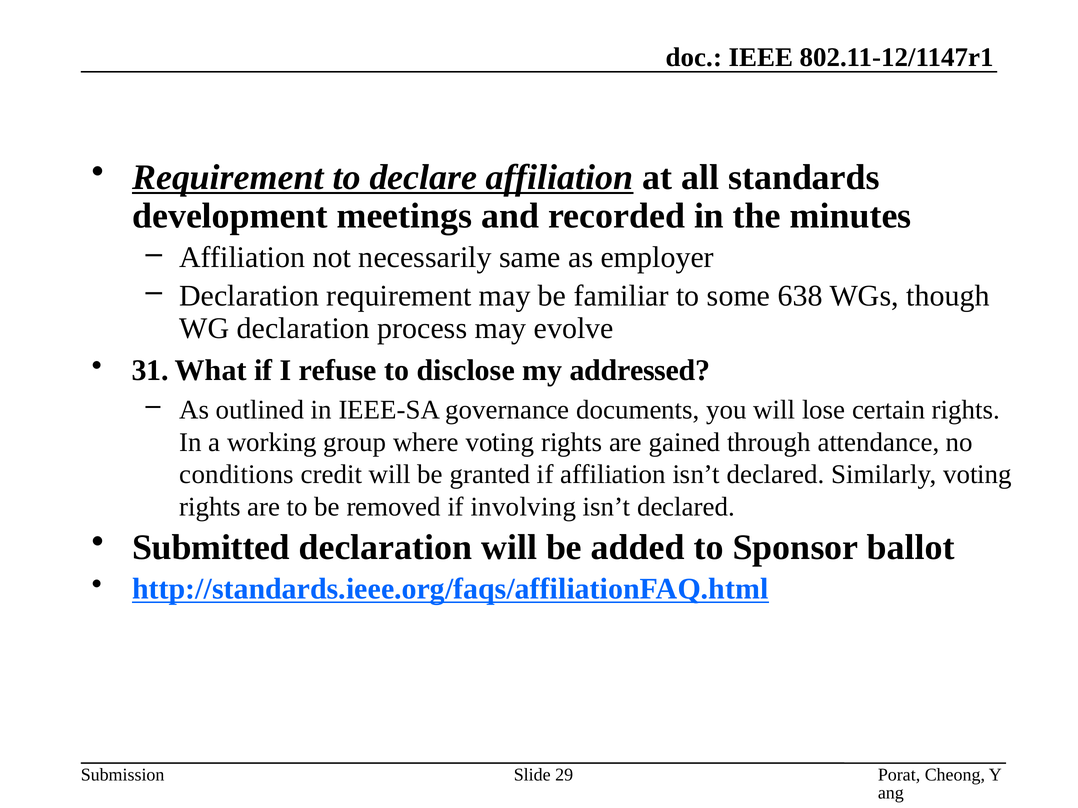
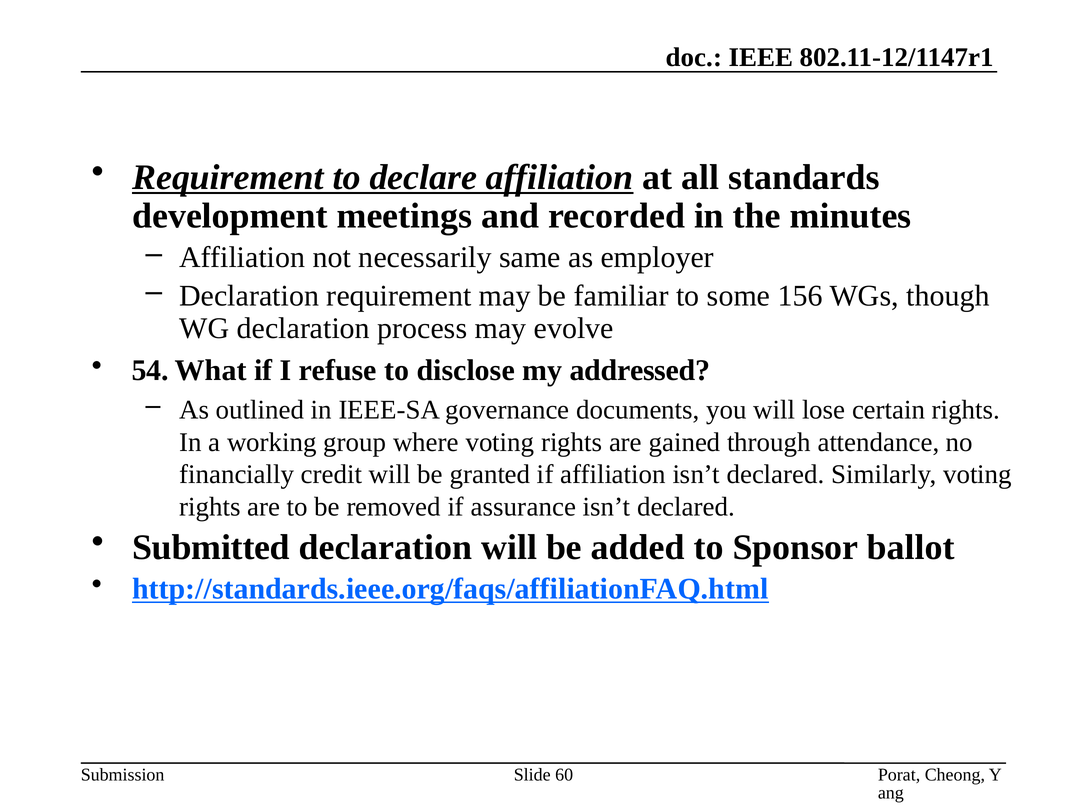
638: 638 -> 156
31: 31 -> 54
conditions: conditions -> financially
involving: involving -> assurance
29: 29 -> 60
